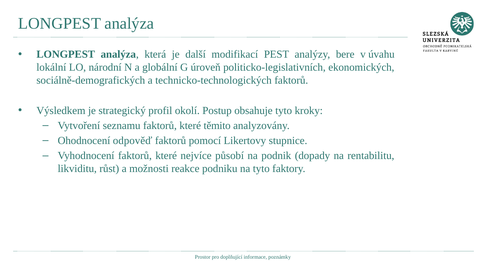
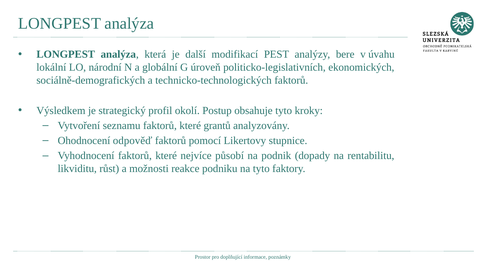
těmito: těmito -> grantů
